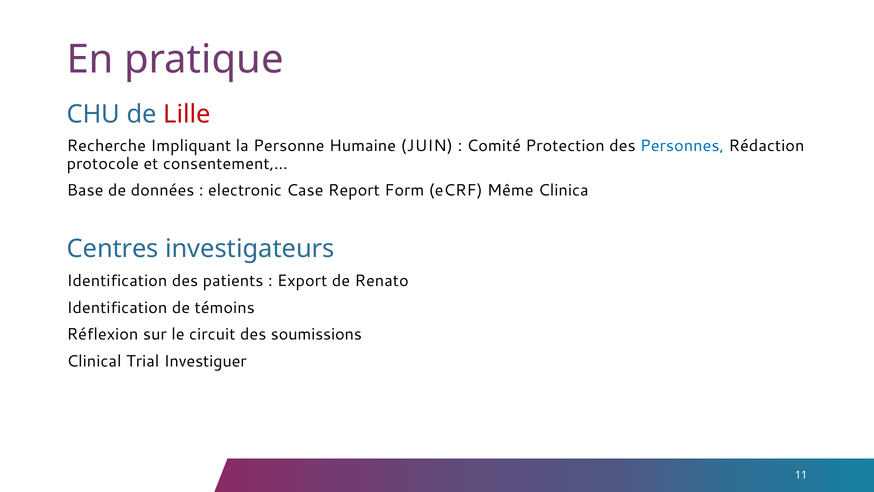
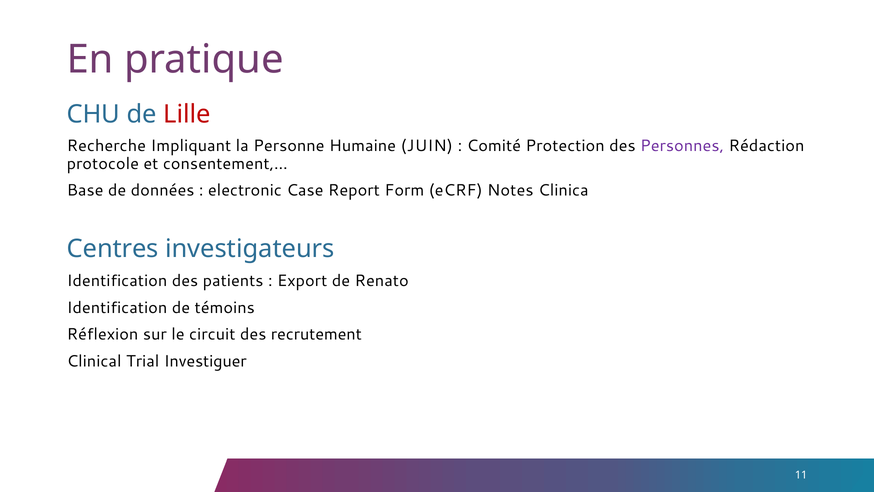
Personnes colour: blue -> purple
Même: Même -> Notes
soumissions: soumissions -> recrutement
